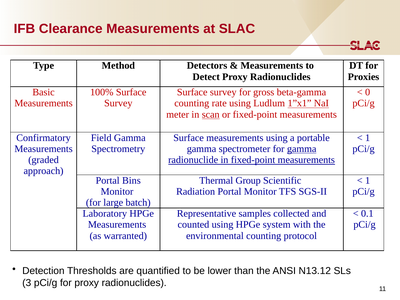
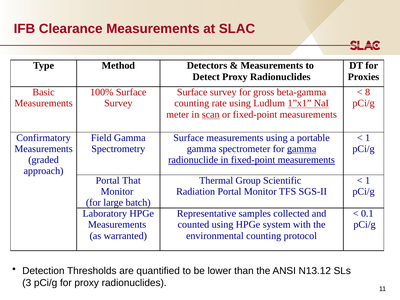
0: 0 -> 8
Bins: Bins -> That
